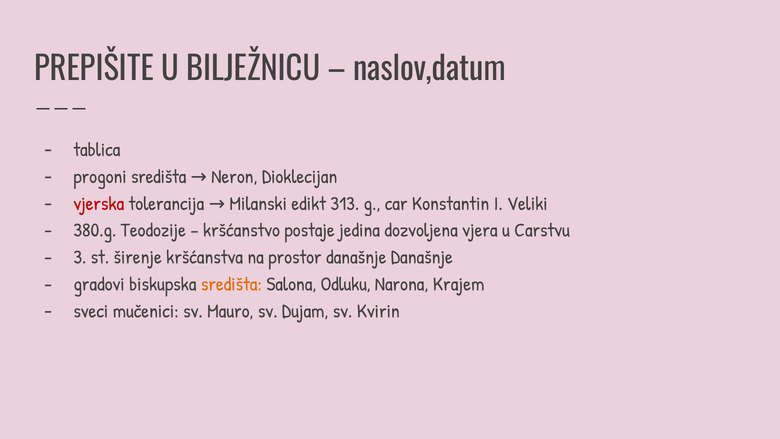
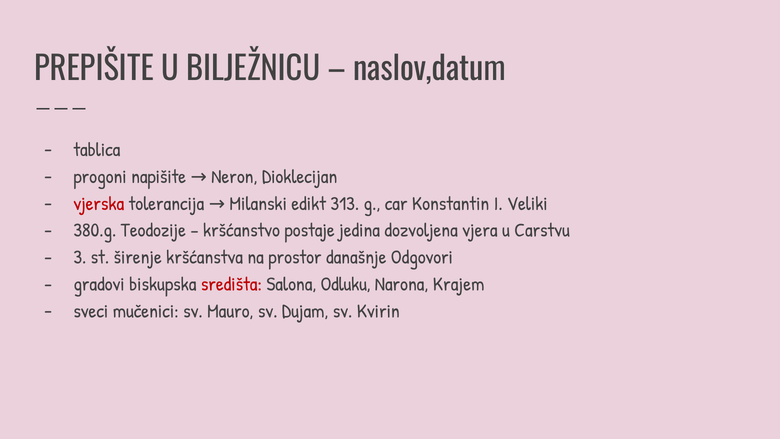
progoni središta: središta -> napišite
današnje Današnje: Današnje -> Odgovori
središta at (231, 284) colour: orange -> red
